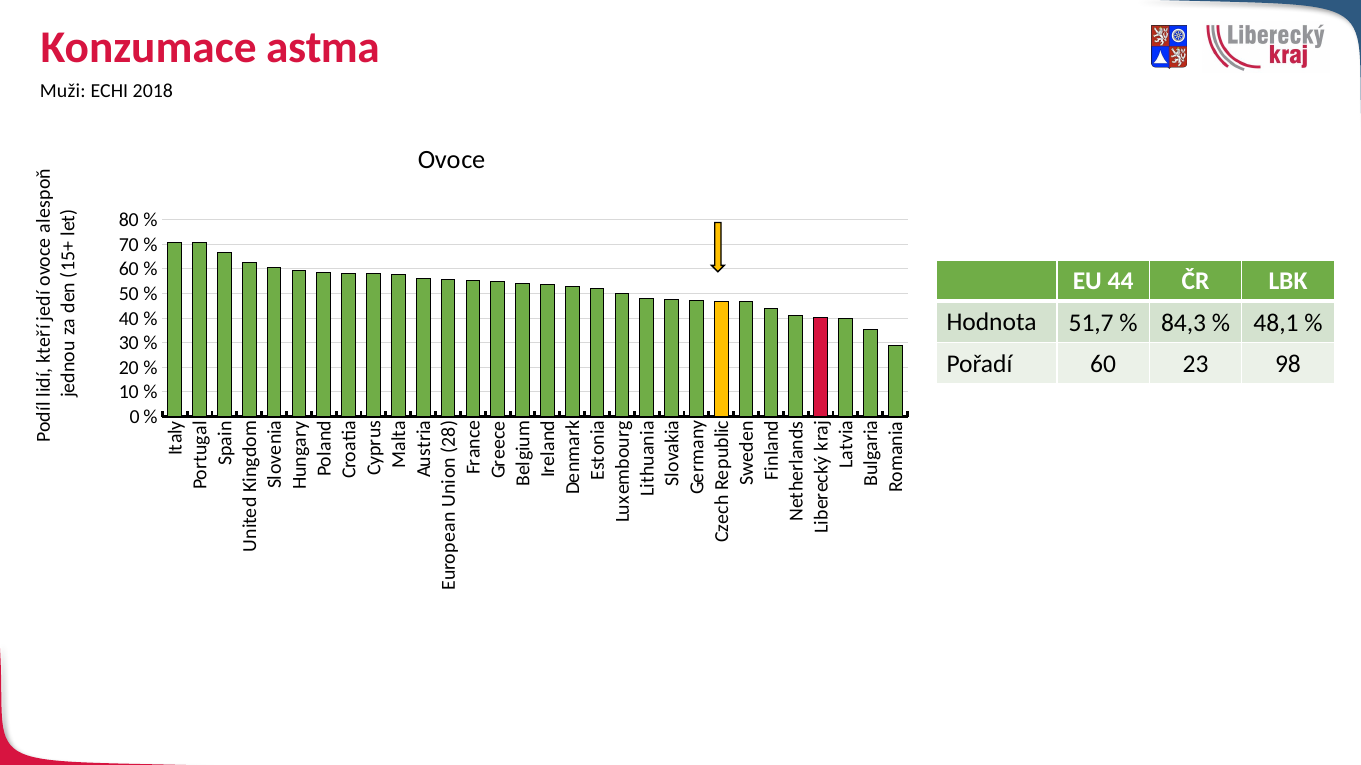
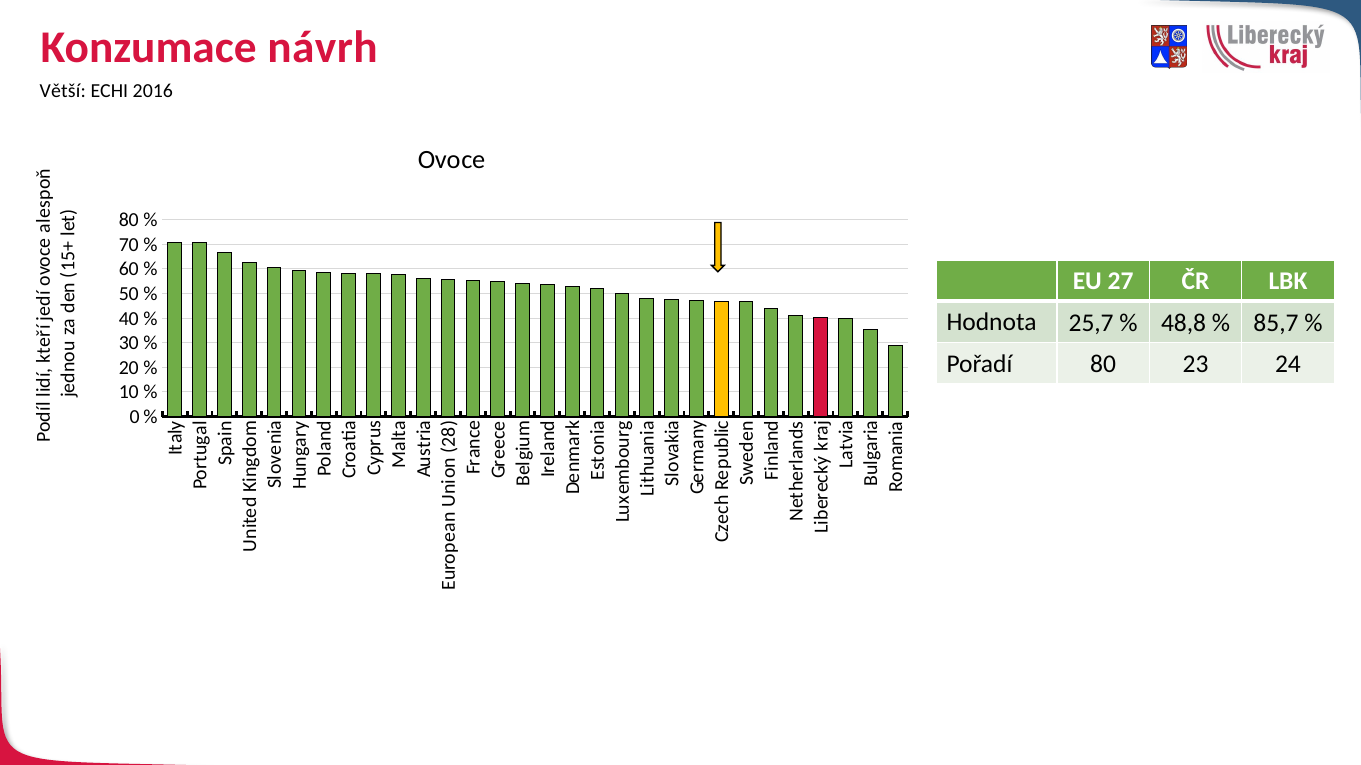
astma: astma -> návrh
Muži: Muži -> Větší
2018: 2018 -> 2016
44: 44 -> 27
51,7: 51,7 -> 25,7
84,3: 84,3 -> 48,8
48,1: 48,1 -> 85,7
Pořadí 60: 60 -> 80
98: 98 -> 24
